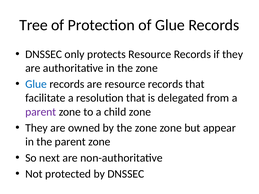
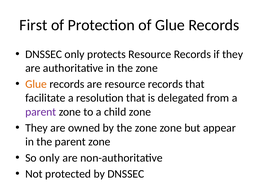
Tree: Tree -> First
Glue at (36, 84) colour: blue -> orange
So next: next -> only
